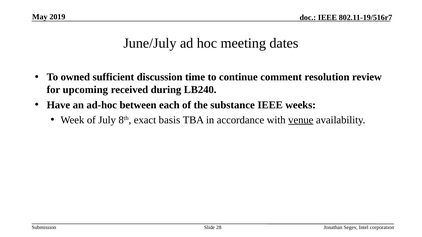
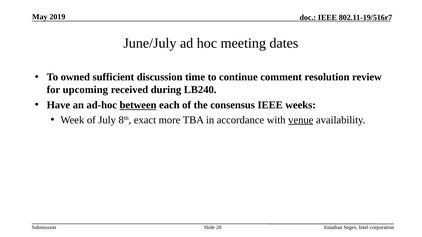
between underline: none -> present
substance: substance -> consensus
basis: basis -> more
